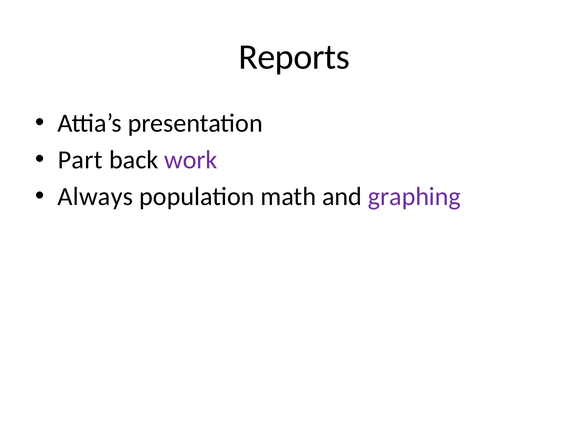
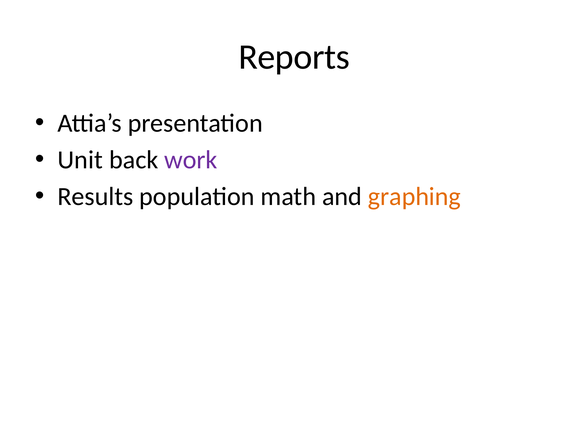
Part: Part -> Unit
Always: Always -> Results
graphing colour: purple -> orange
